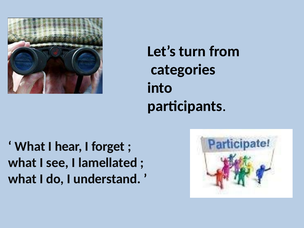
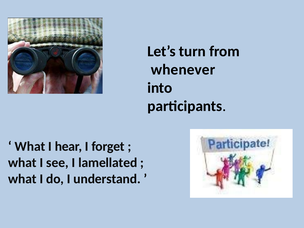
categories: categories -> whenever
